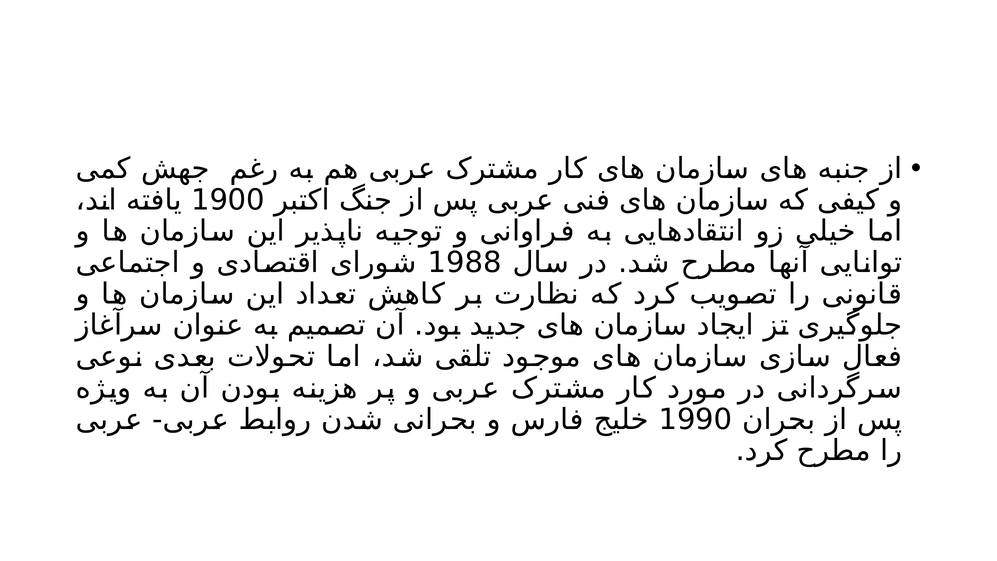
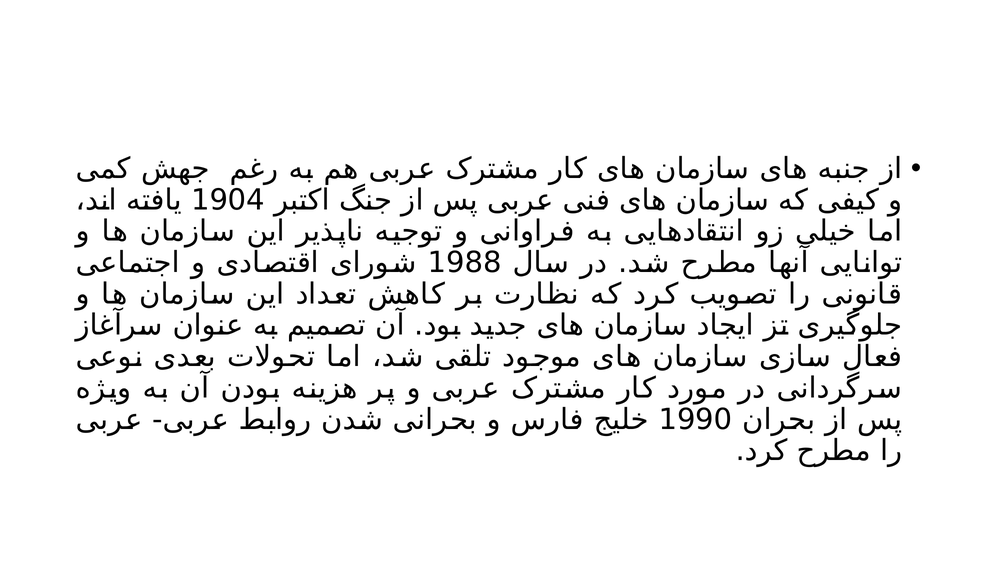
1900: 1900 -> 1904
